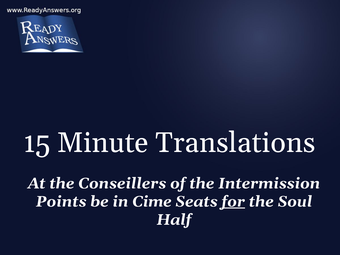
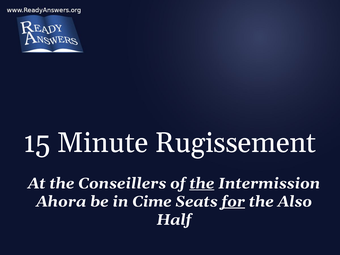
Translations: Translations -> Rugissement
the at (202, 183) underline: none -> present
Points: Points -> Ahora
Soul: Soul -> Also
